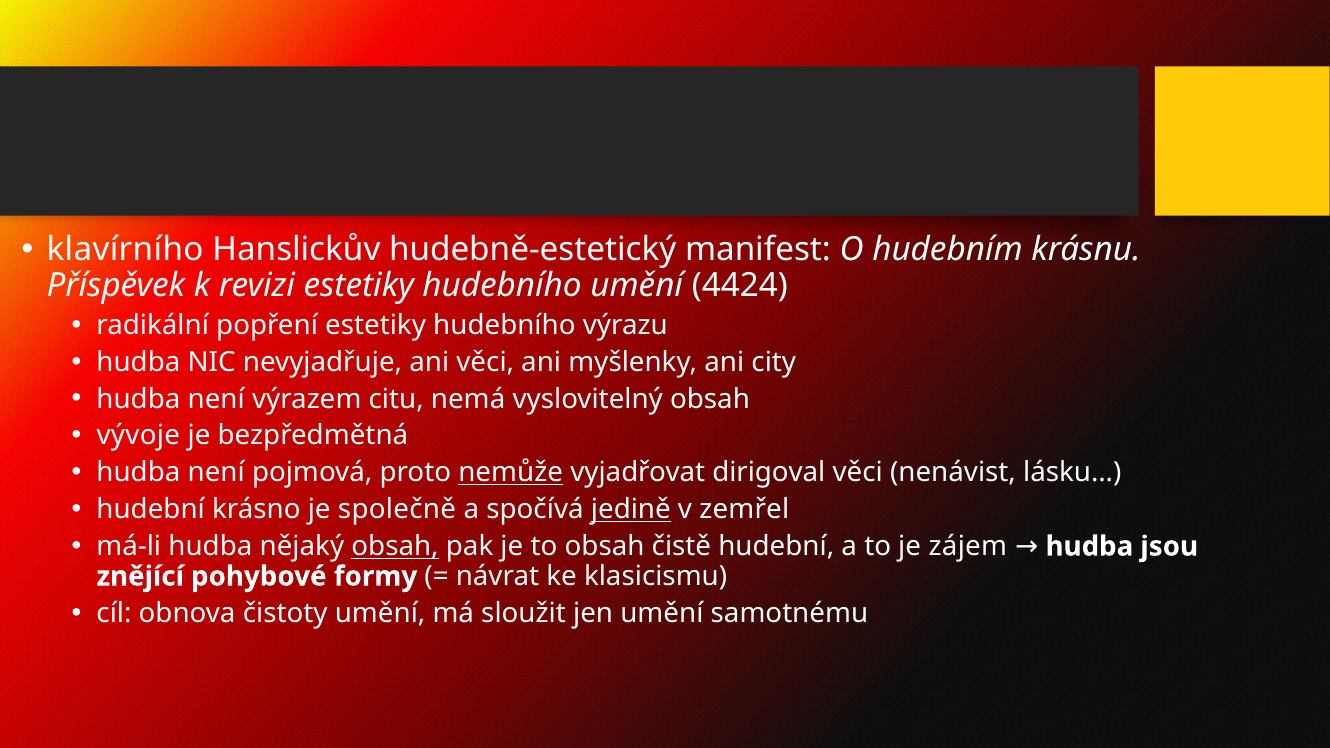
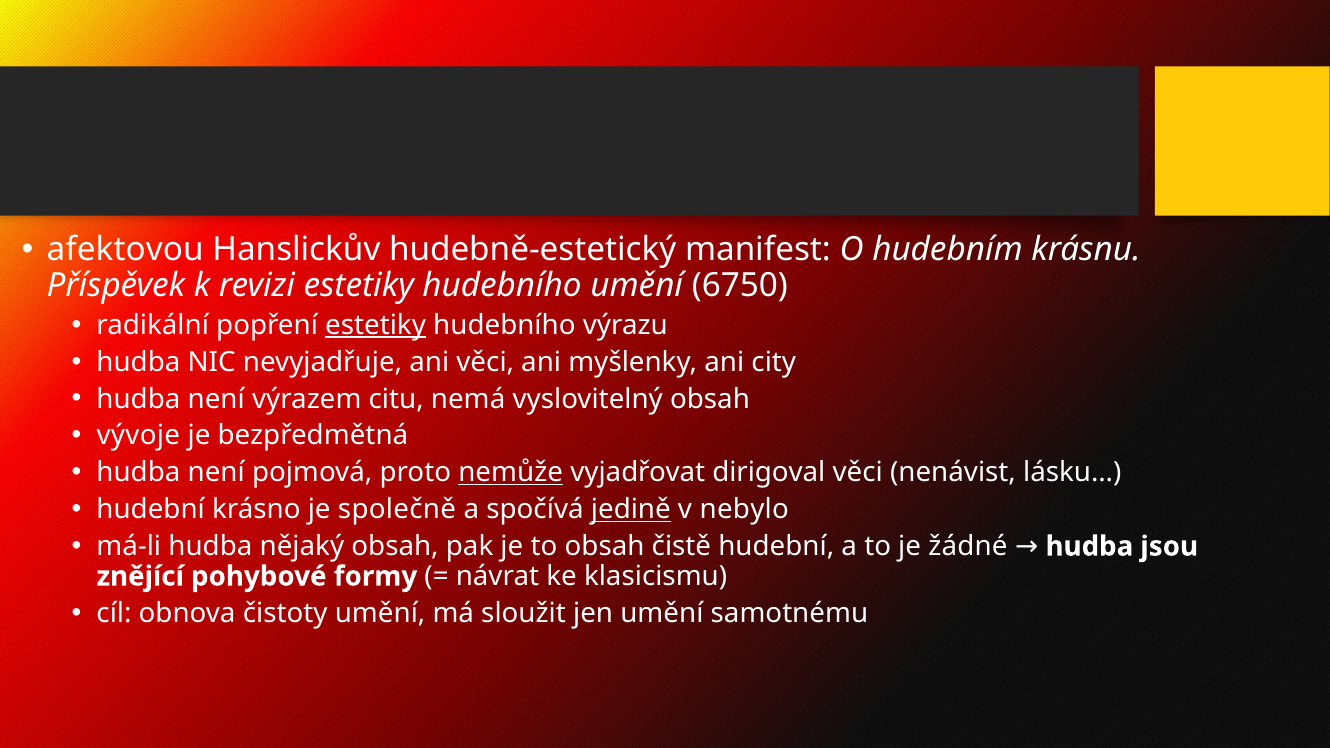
klavírního: klavírního -> afektovou
4424: 4424 -> 6750
estetiky at (376, 325) underline: none -> present
zemřel: zemřel -> nebylo
obsah at (395, 546) underline: present -> none
zájem: zájem -> žádné
